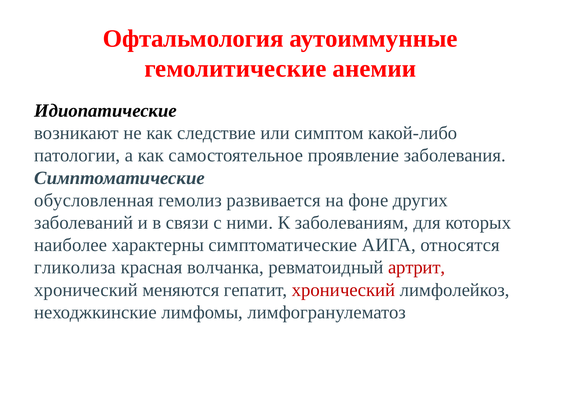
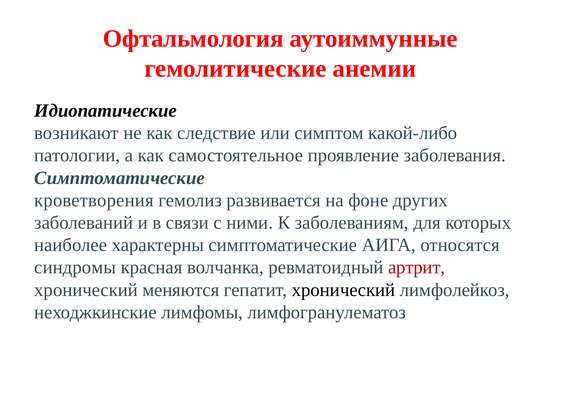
обусловленная: обусловленная -> кроветворения
гликолиза: гликолиза -> синдромы
хронический at (343, 290) colour: red -> black
